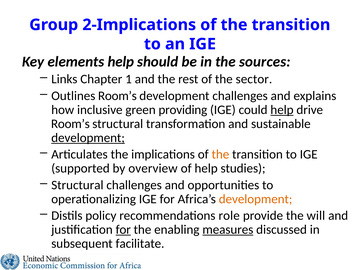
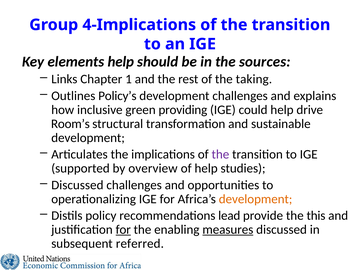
2-Implications: 2-Implications -> 4-Implications
sector: sector -> taking
Outlines Room’s: Room’s -> Policy’s
help at (282, 110) underline: present -> none
development at (88, 138) underline: present -> none
the at (220, 154) colour: orange -> purple
Structural at (77, 185): Structural -> Discussed
role: role -> lead
will: will -> this
facilitate: facilitate -> referred
